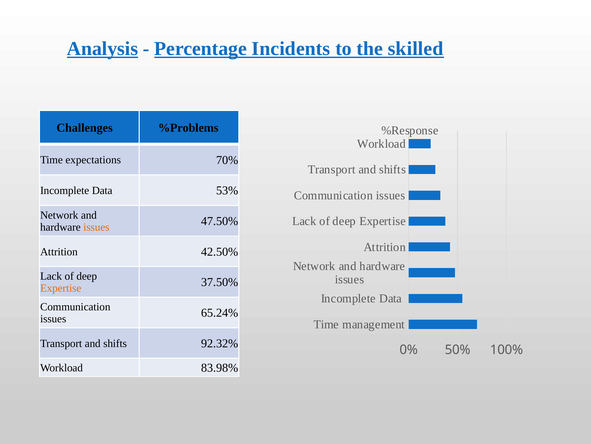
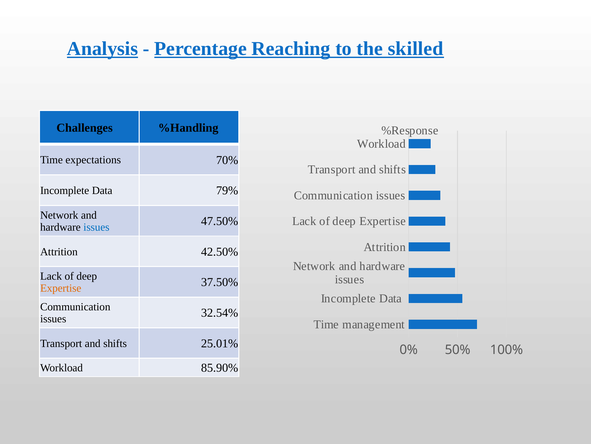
Incidents: Incidents -> Reaching
%Problems: %Problems -> %Handling
53%: 53% -> 79%
issues at (96, 227) colour: orange -> blue
65.24%: 65.24% -> 32.54%
92.32%: 92.32% -> 25.01%
83.98%: 83.98% -> 85.90%
